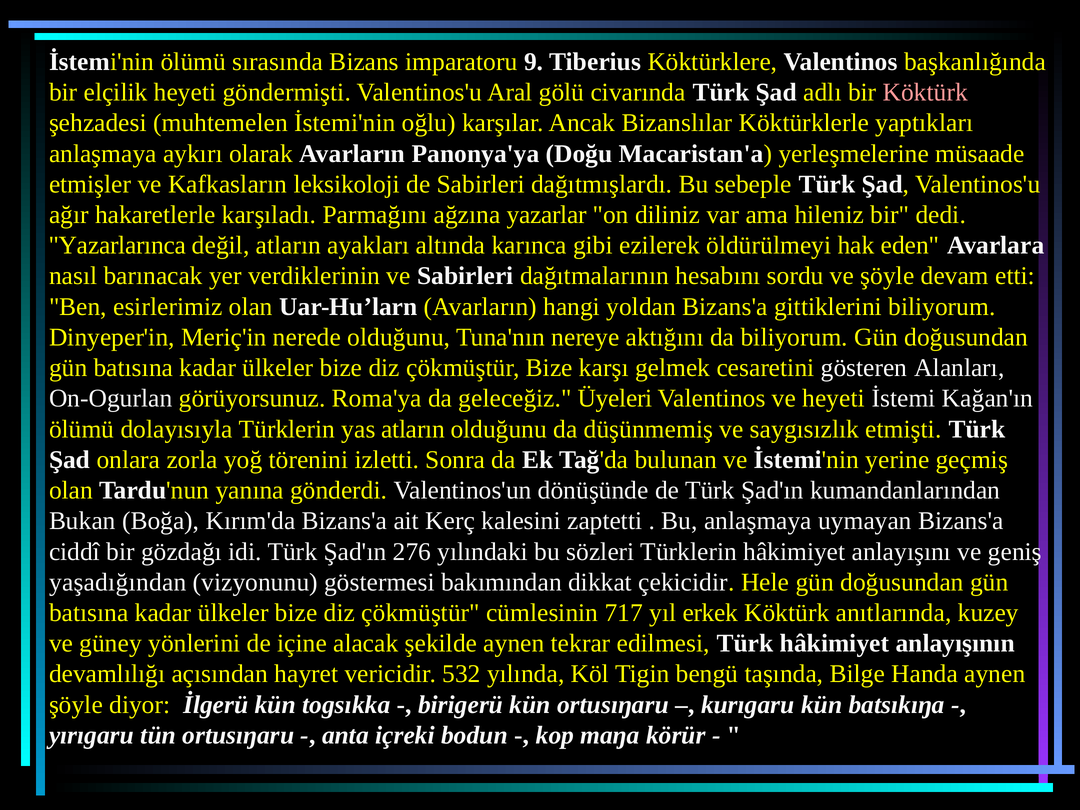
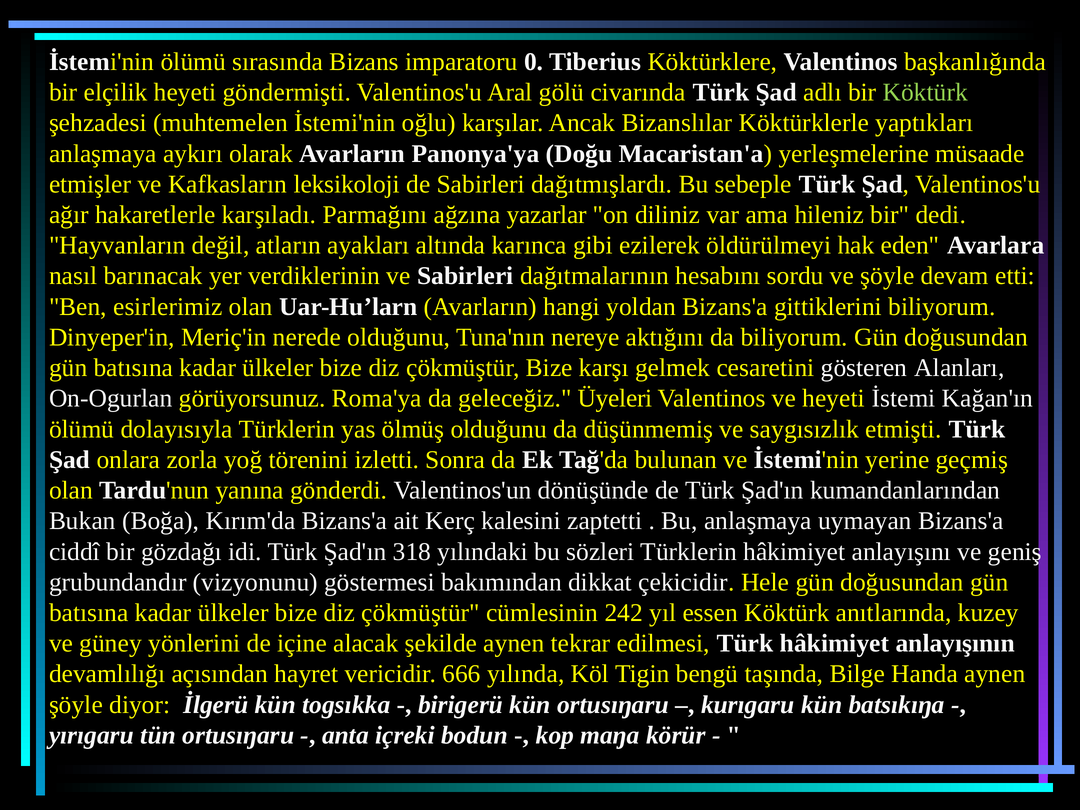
9: 9 -> 0
Köktürk at (925, 92) colour: pink -> light green
Yazarlarınca: Yazarlarınca -> Hayvanların
yas atların: atların -> ölmüş
276: 276 -> 318
yaşadığından: yaşadığından -> grubundandır
717: 717 -> 242
erkek: erkek -> essen
532: 532 -> 666
